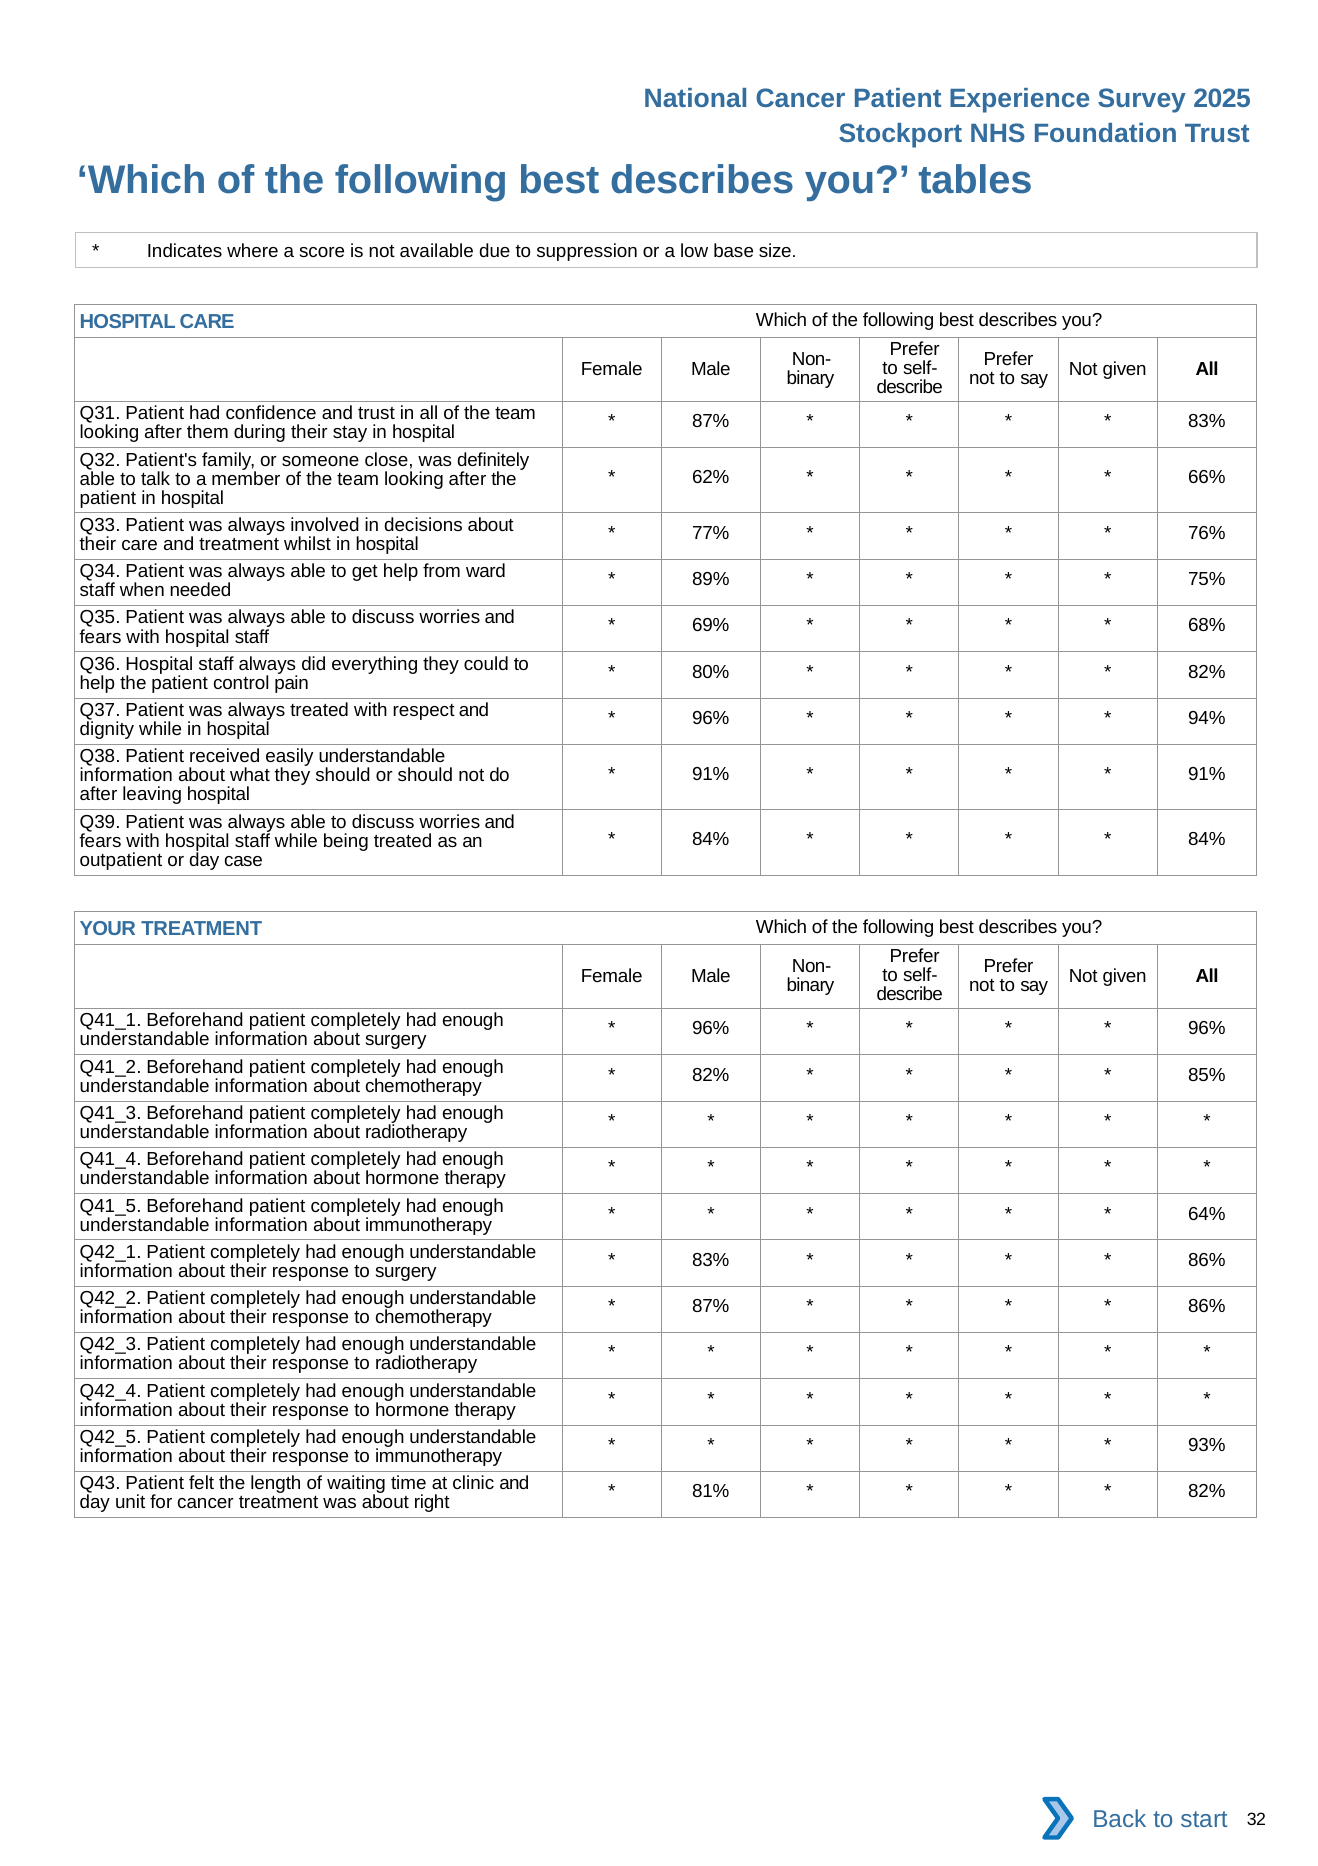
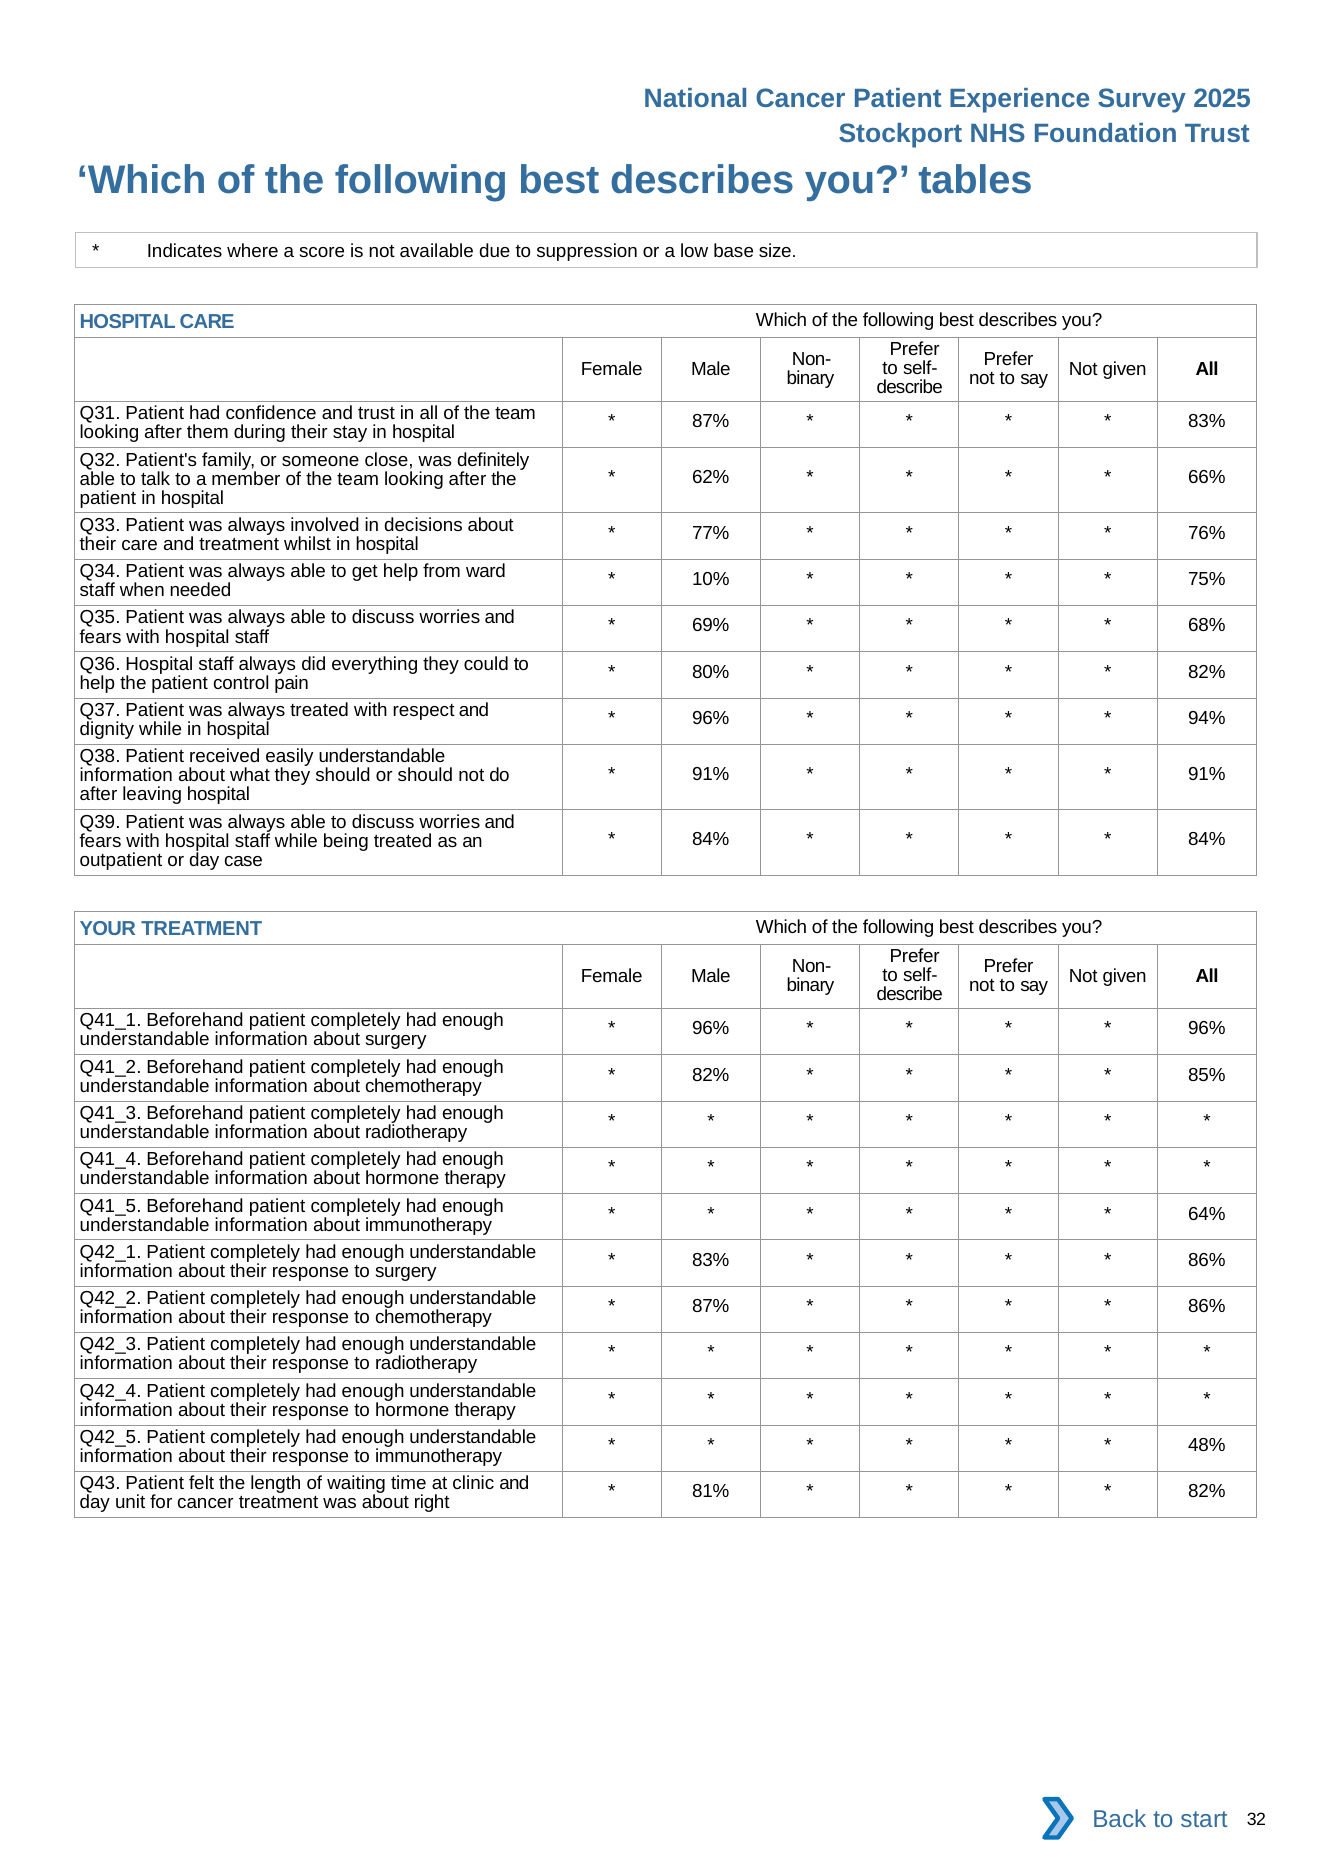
89%: 89% -> 10%
93%: 93% -> 48%
